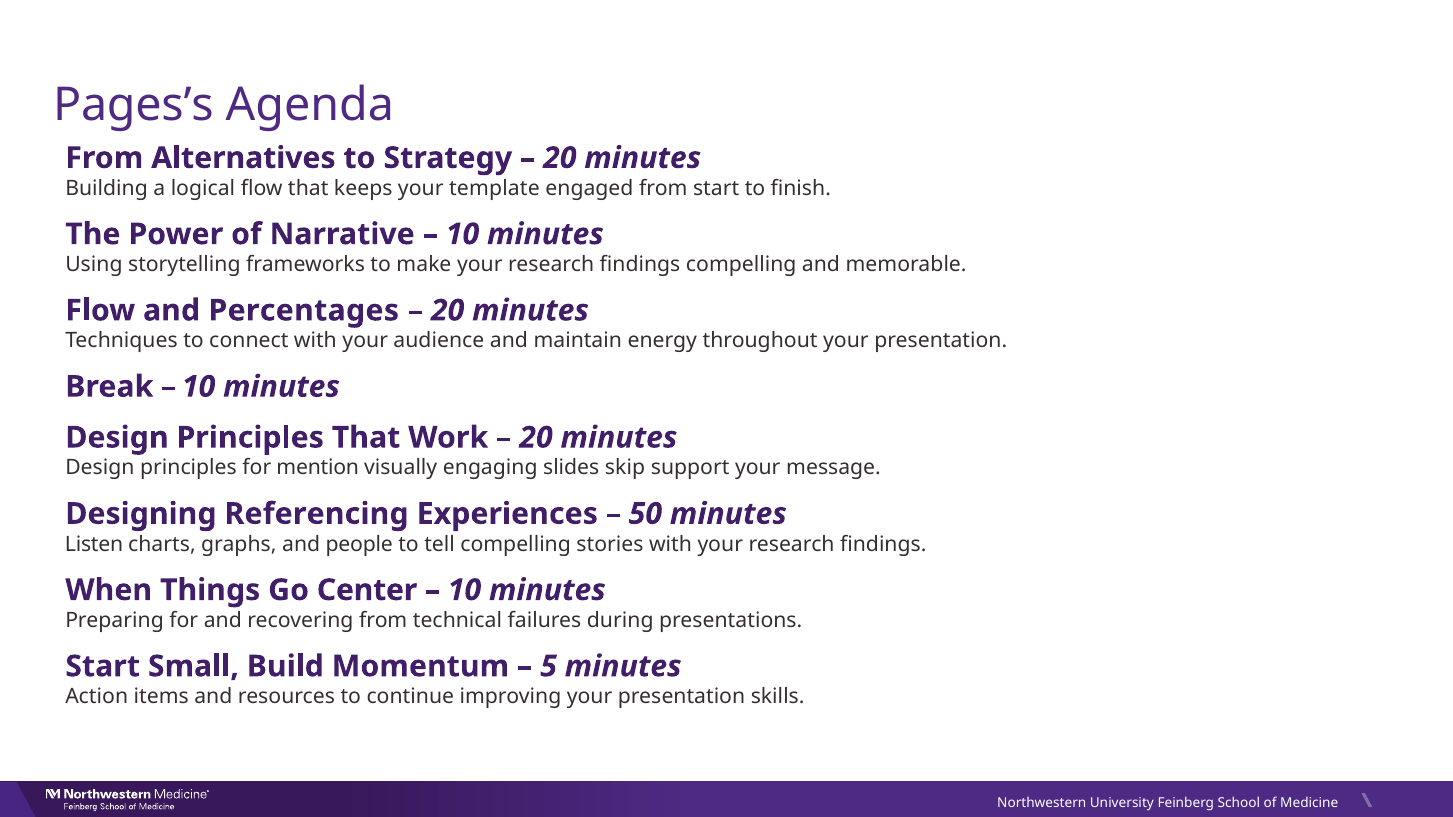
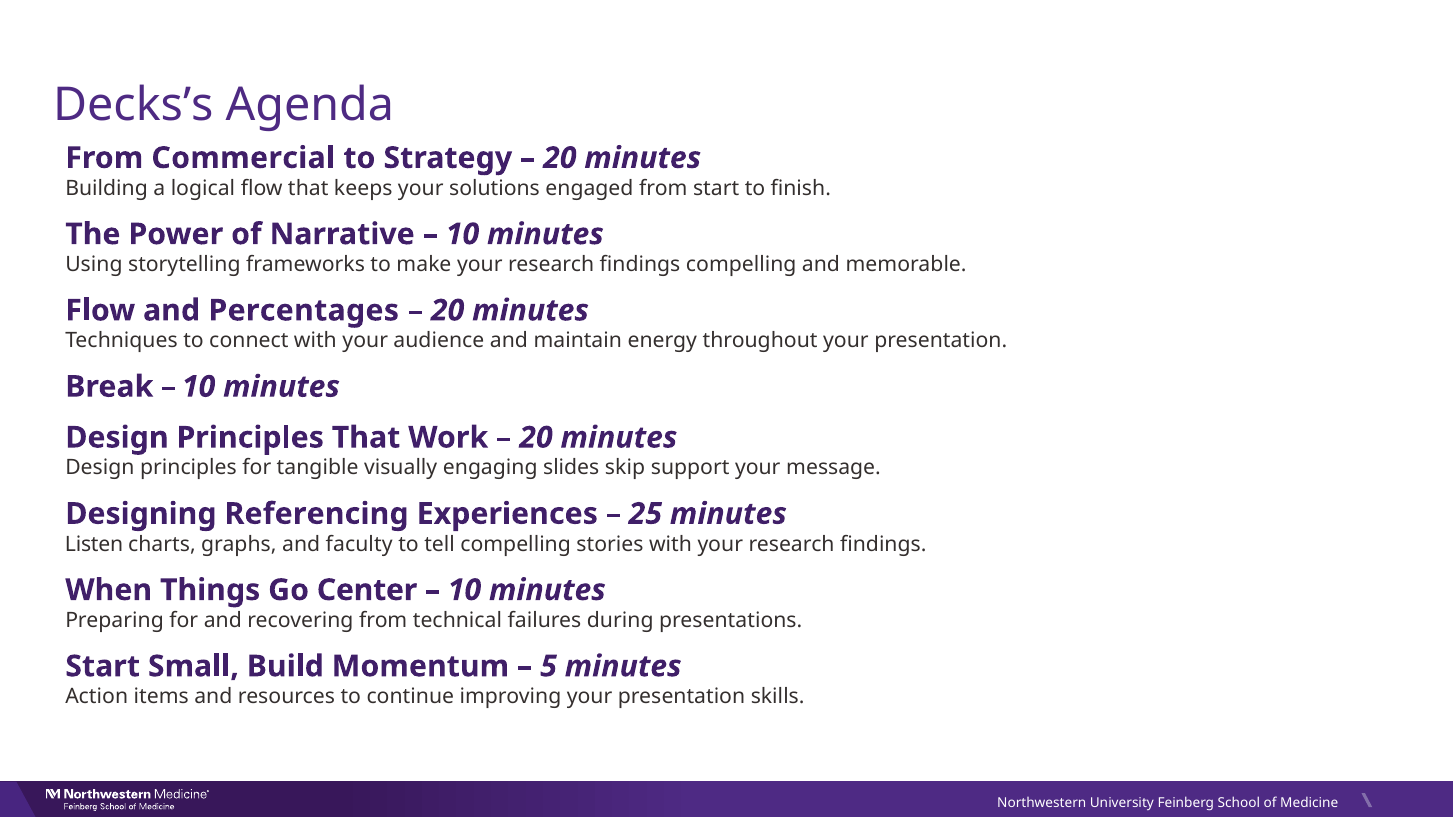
Pages’s: Pages’s -> Decks’s
Alternatives: Alternatives -> Commercial
template: template -> solutions
mention: mention -> tangible
50: 50 -> 25
people: people -> faculty
